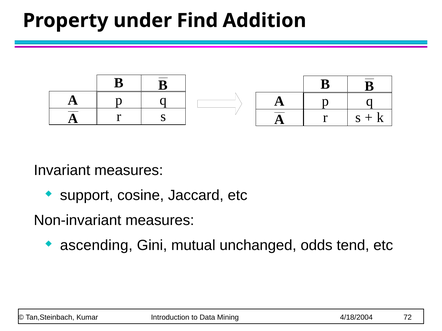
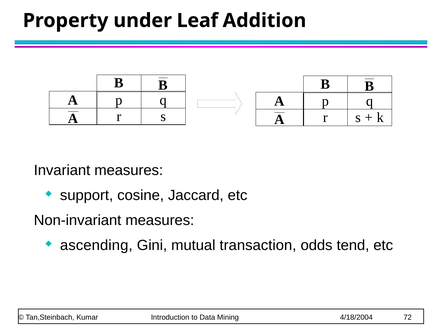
Find: Find -> Leaf
unchanged: unchanged -> transaction
